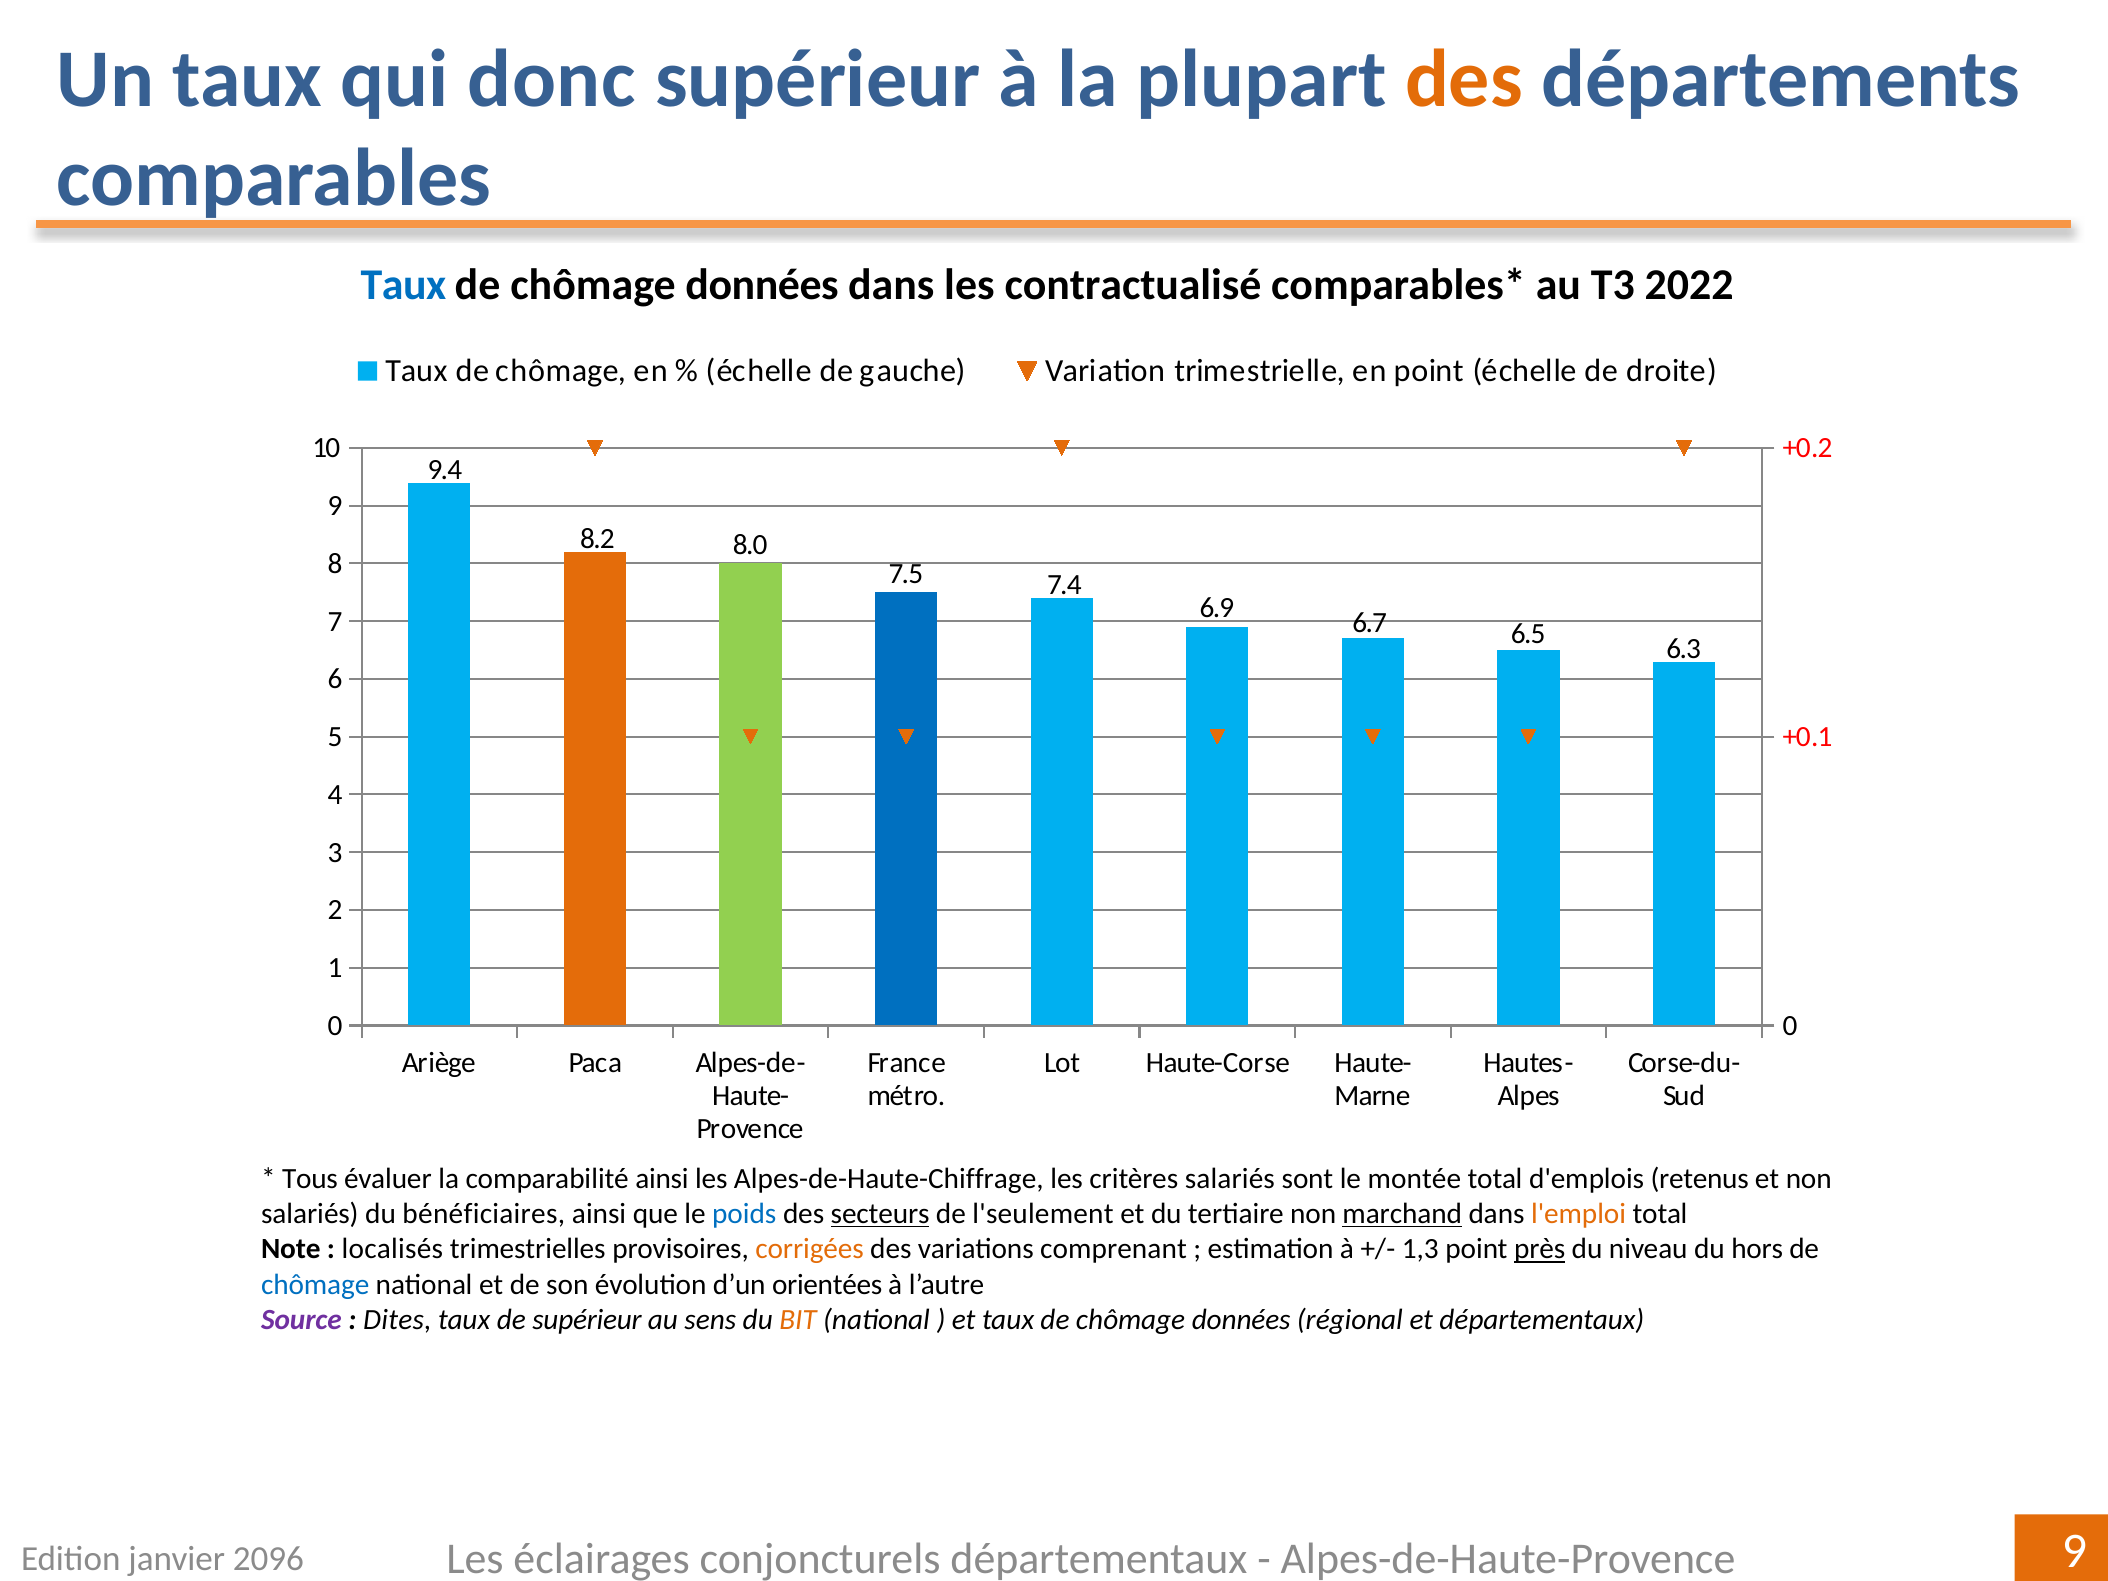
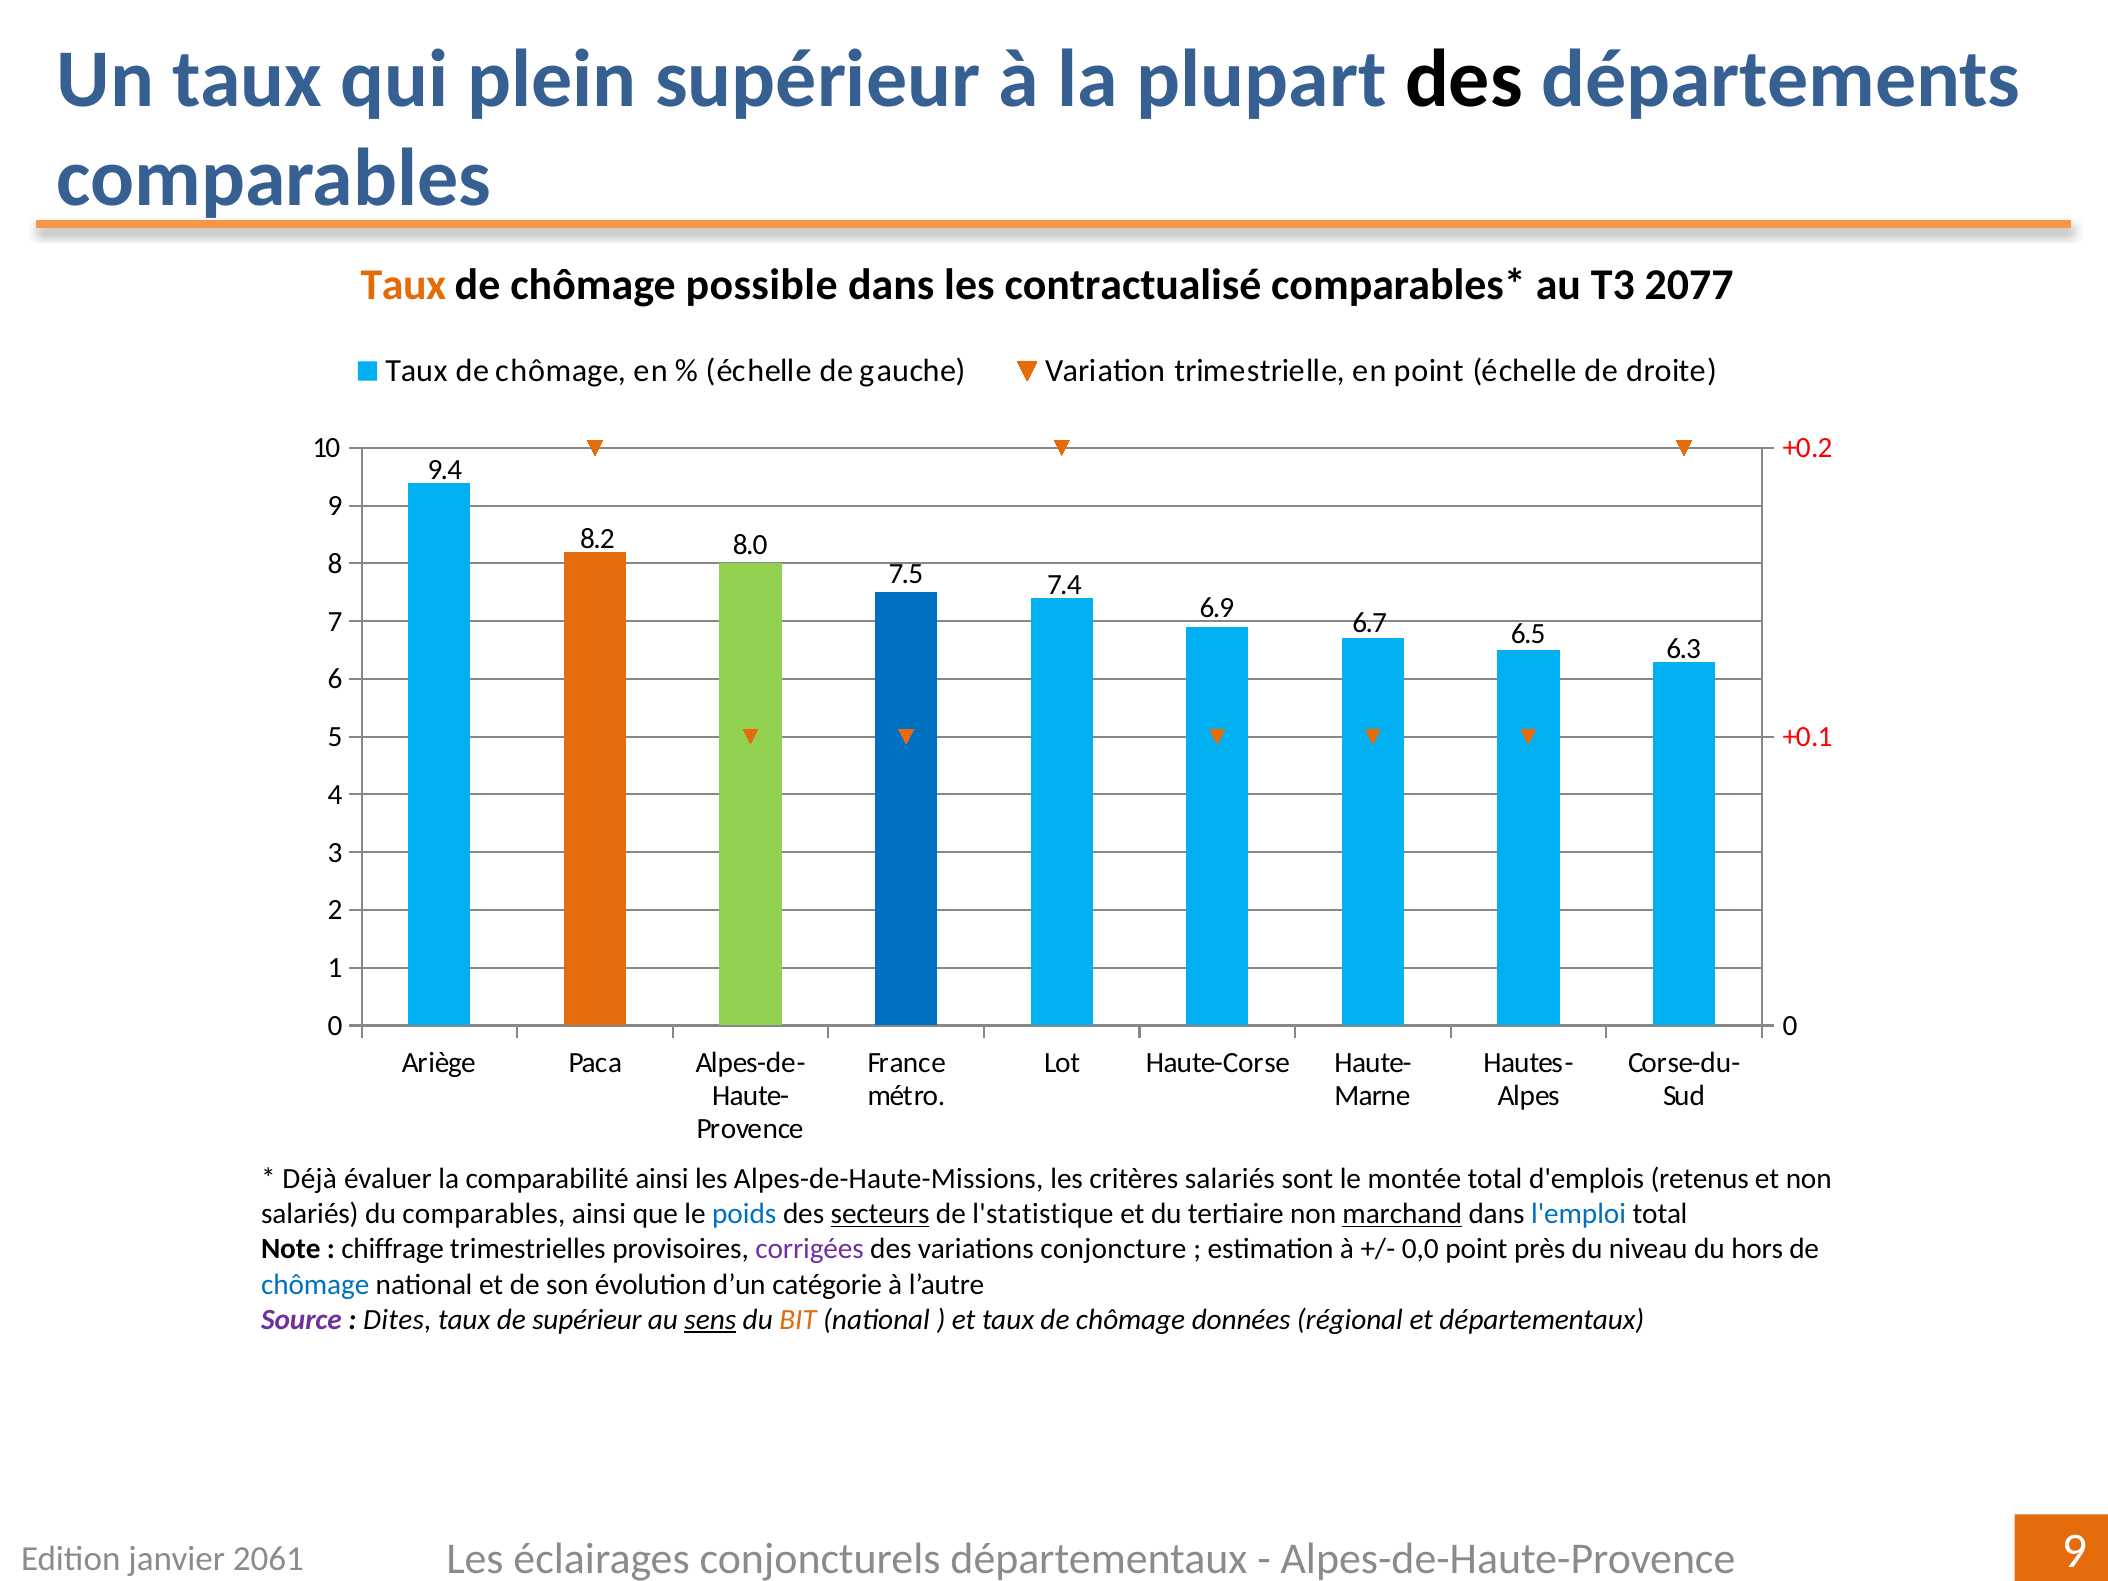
donc: donc -> plein
des at (1464, 80) colour: orange -> black
Taux at (403, 285) colour: blue -> orange
données at (762, 285): données -> possible
2022: 2022 -> 2077
Tous: Tous -> Déjà
Alpes-de-Haute-Chiffrage: Alpes-de-Haute-Chiffrage -> Alpes-de-Haute-Missions
du bénéficiaires: bénéficiaires -> comparables
l'seulement: l'seulement -> l'statistique
l'emploi colour: orange -> blue
localisés: localisés -> chiffrage
corrigées colour: orange -> purple
comprenant: comprenant -> conjoncture
1,3: 1,3 -> 0,0
près underline: present -> none
orientées: orientées -> catégorie
sens underline: none -> present
2096: 2096 -> 2061
